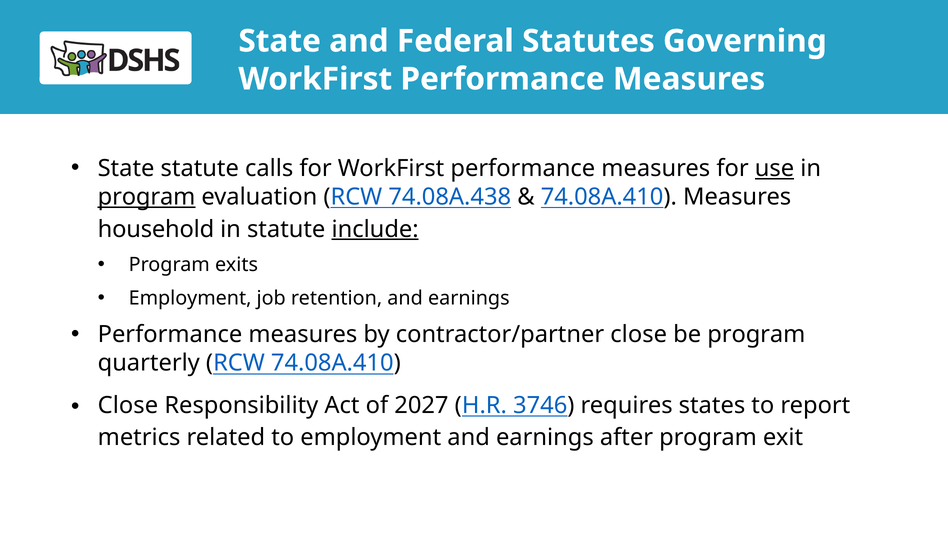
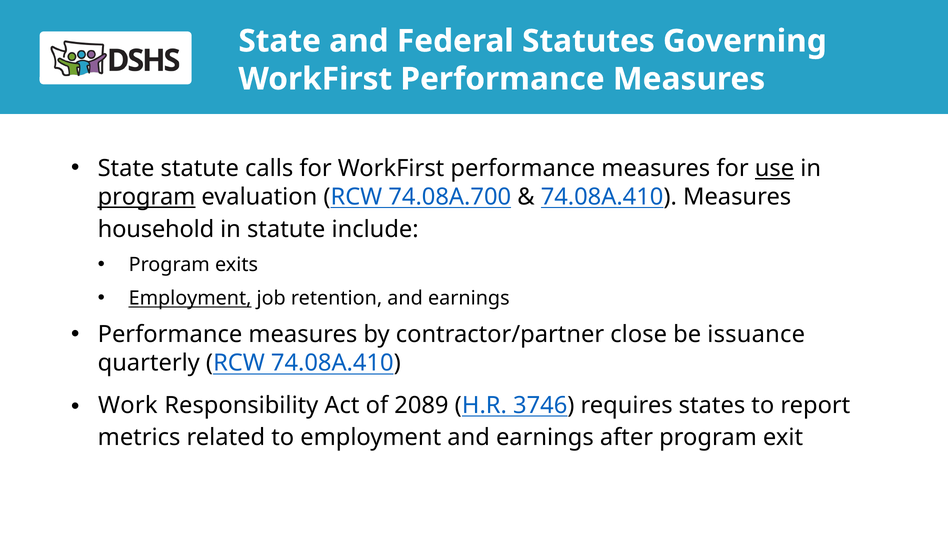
74.08A.438: 74.08A.438 -> 74.08A.700
include underline: present -> none
Employment at (190, 299) underline: none -> present
be program: program -> issuance
Close at (128, 406): Close -> Work
2027: 2027 -> 2089
